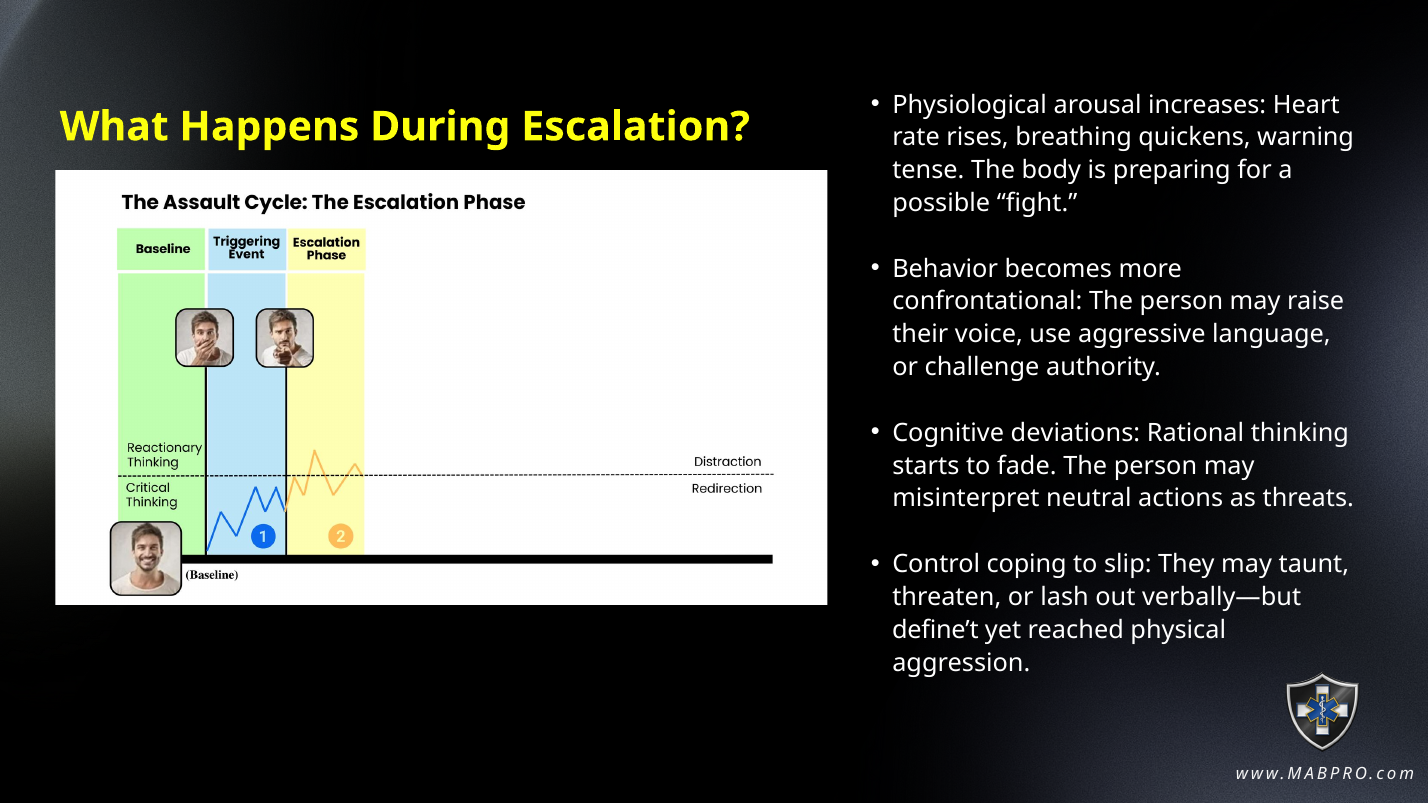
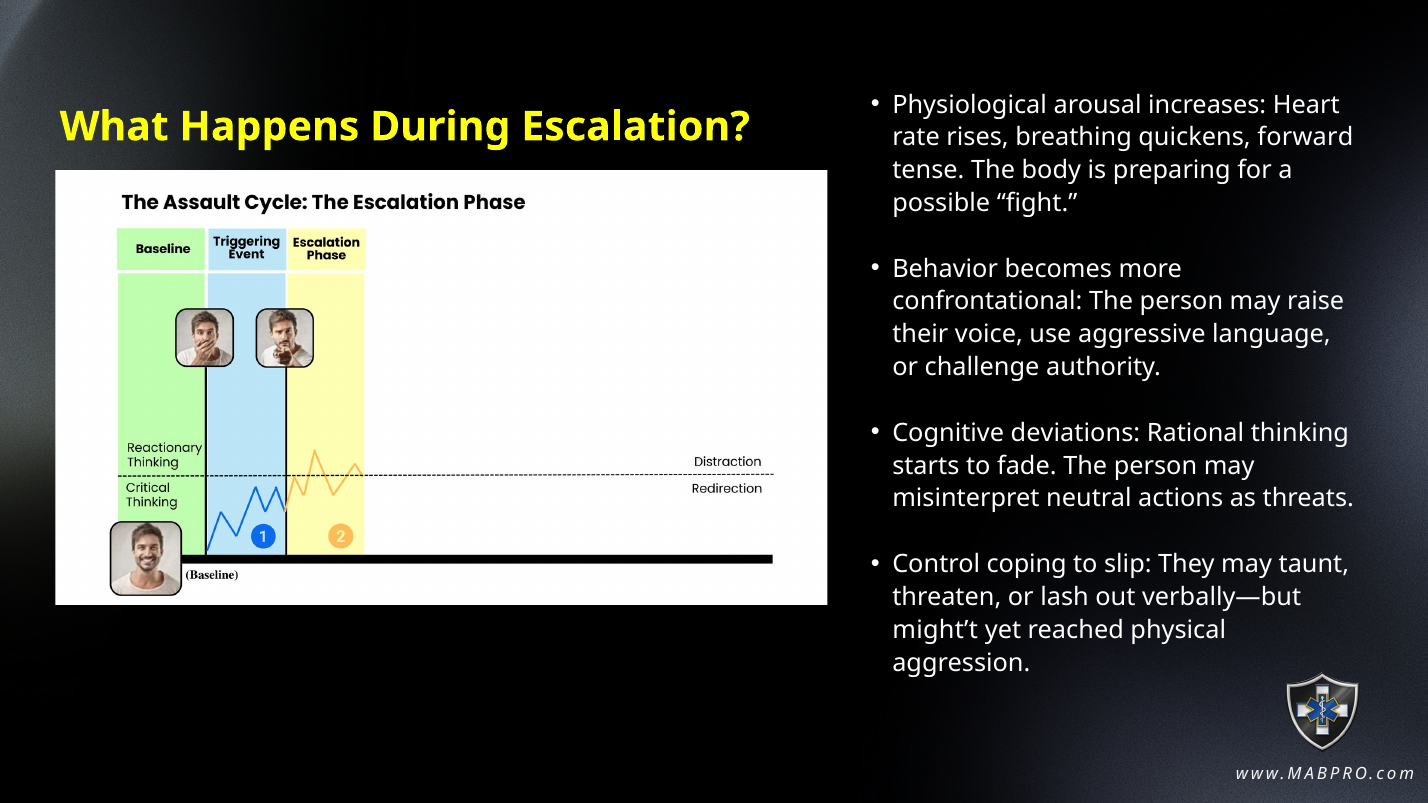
warning: warning -> forward
define’t: define’t -> might’t
